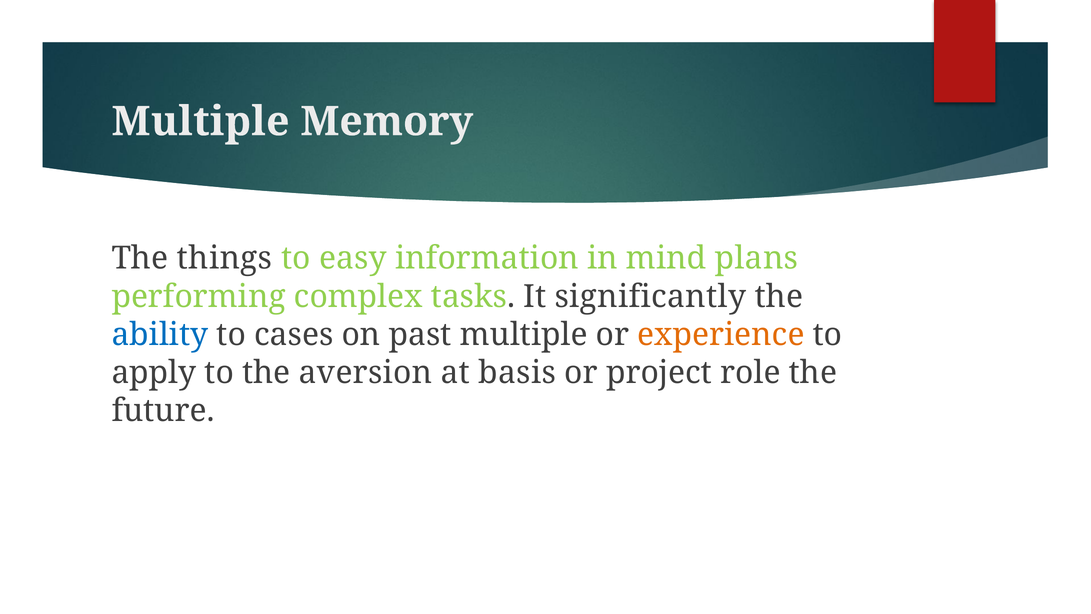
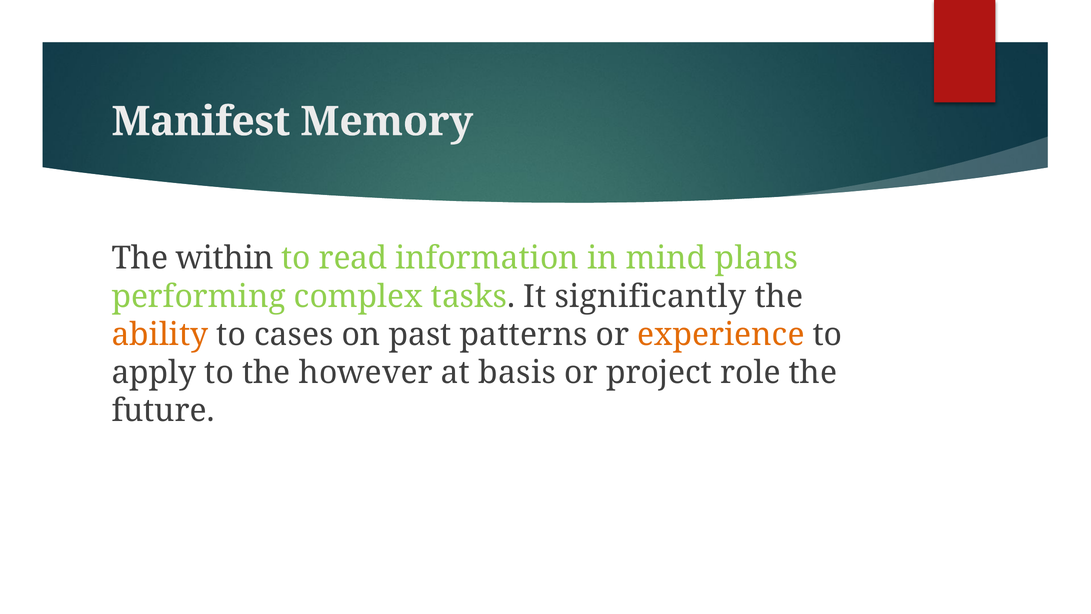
Multiple at (201, 122): Multiple -> Manifest
things: things -> within
easy: easy -> read
ability colour: blue -> orange
past multiple: multiple -> patterns
aversion: aversion -> however
